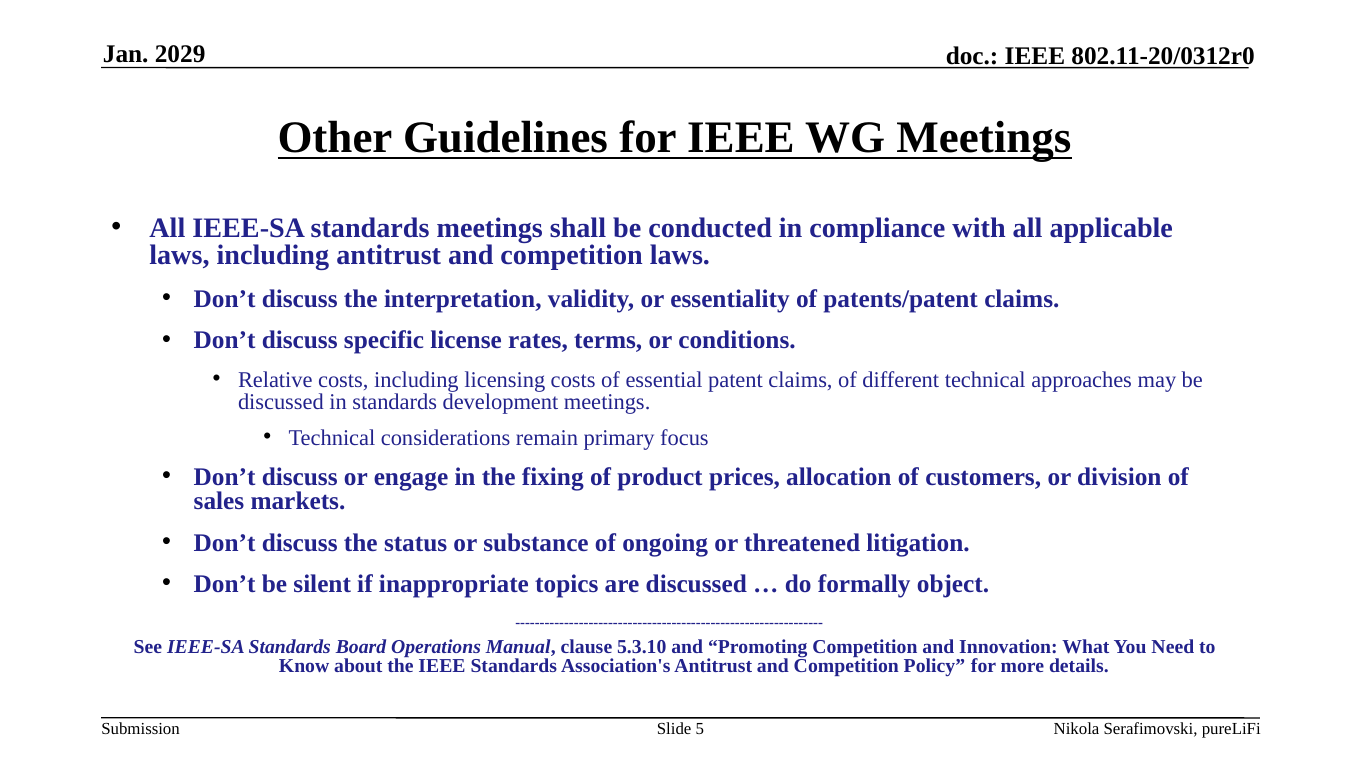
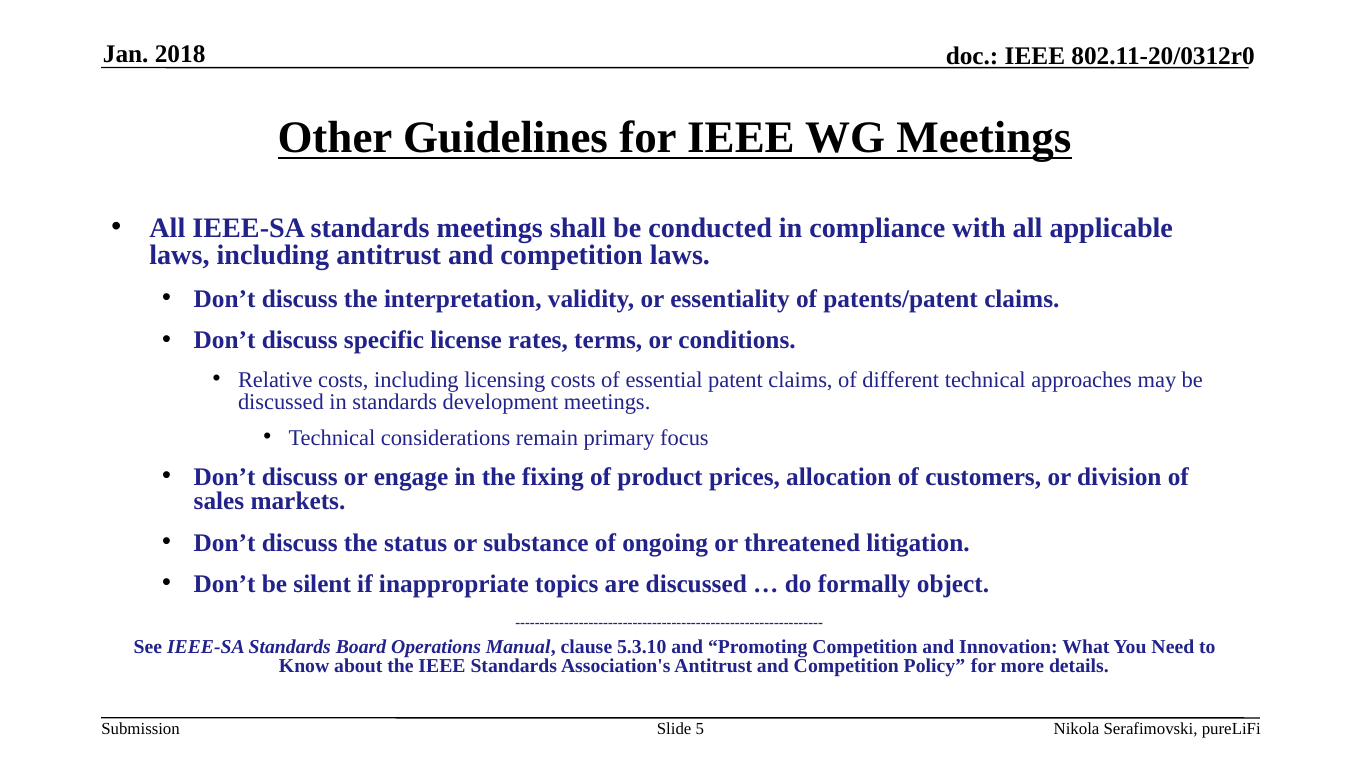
2029: 2029 -> 2018
